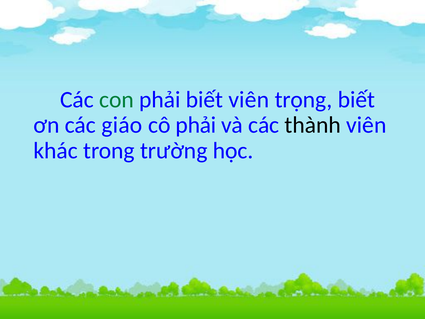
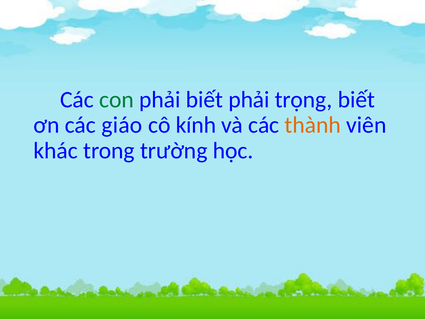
biết viên: viên -> phải
cô phải: phải -> kính
thành colour: black -> orange
